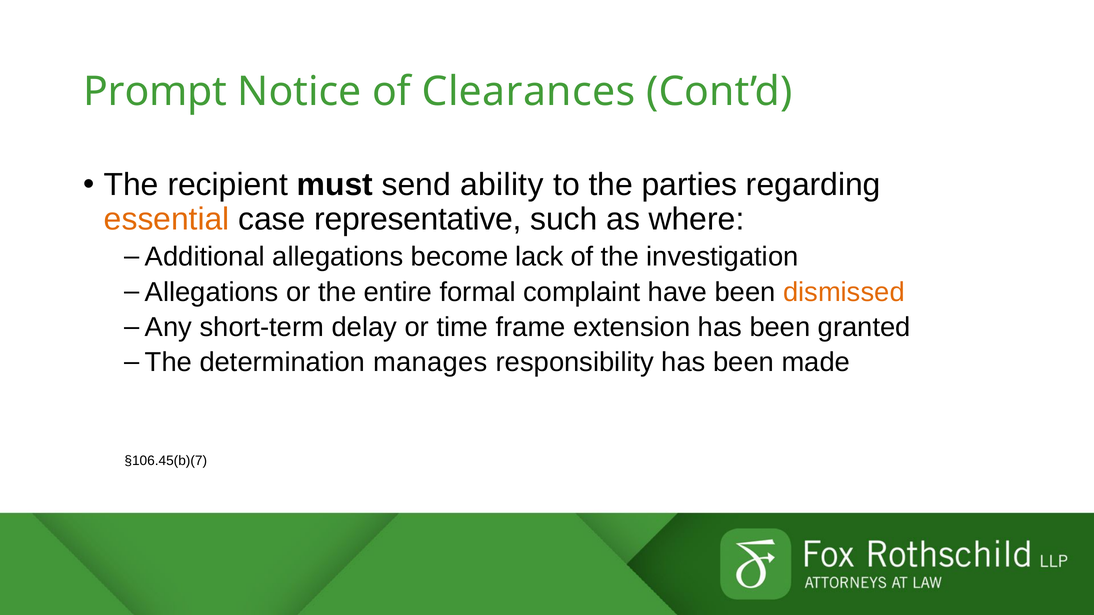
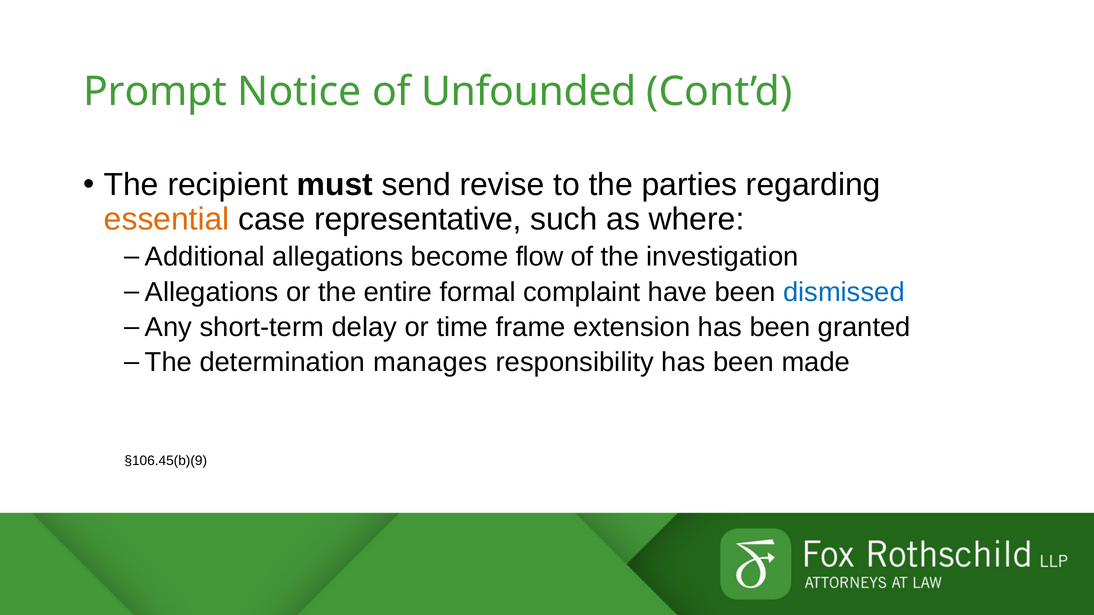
Clearances: Clearances -> Unfounded
ability: ability -> revise
lack: lack -> flow
dismissed colour: orange -> blue
§106.45(b)(7: §106.45(b)(7 -> §106.45(b)(9
